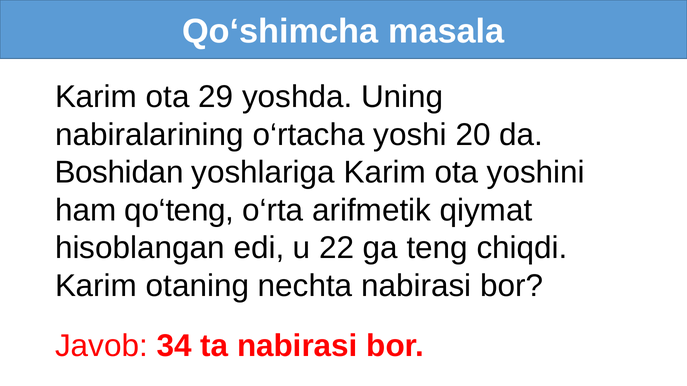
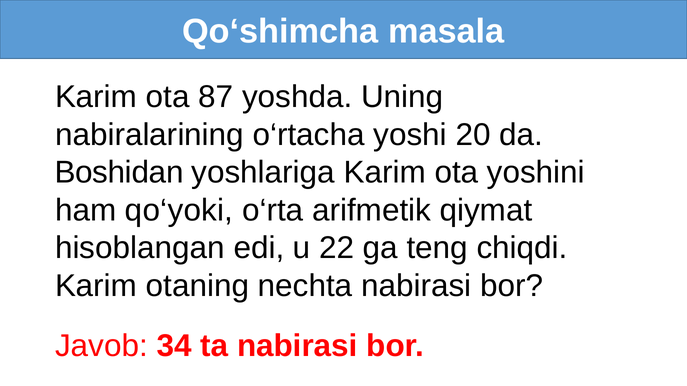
29: 29 -> 87
qo‘teng: qo‘teng -> qo‘yoki
